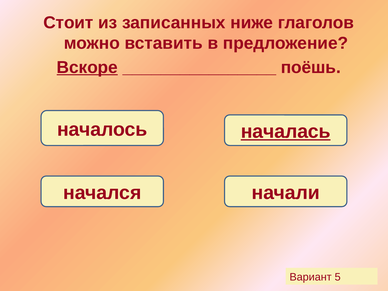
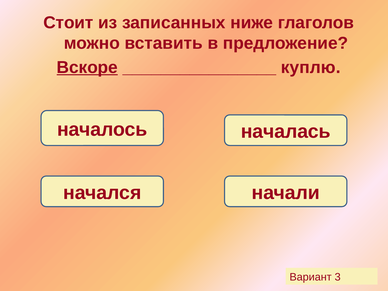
поёшь: поёшь -> куплю
началась underline: present -> none
5: 5 -> 3
